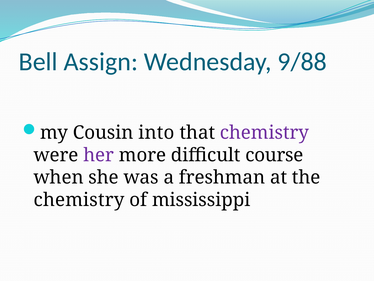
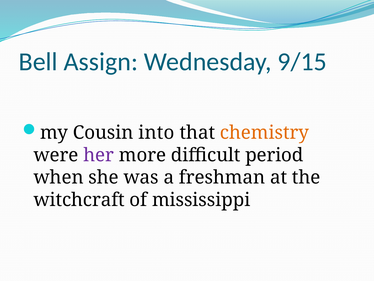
9/88: 9/88 -> 9/15
chemistry at (264, 132) colour: purple -> orange
course: course -> period
chemistry at (79, 200): chemistry -> witchcraft
